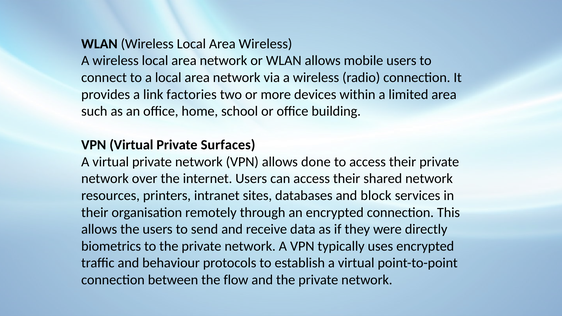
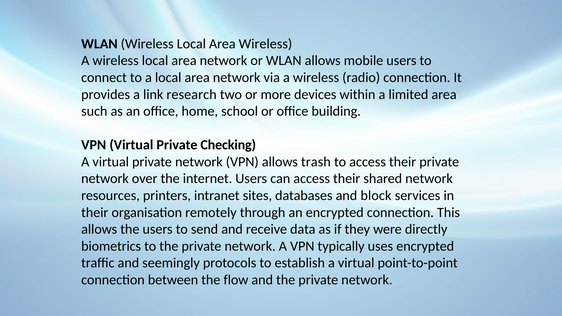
factories: factories -> research
Surfaces: Surfaces -> Checking
done: done -> trash
behaviour: behaviour -> seemingly
